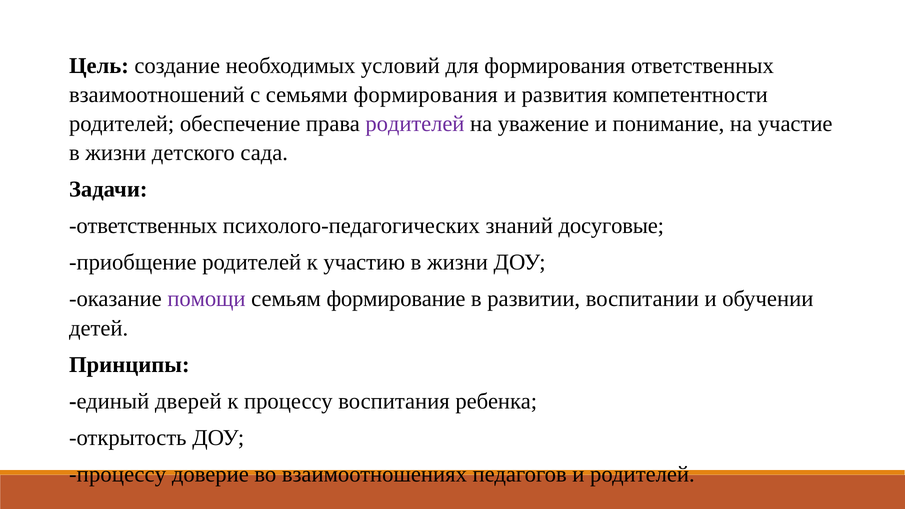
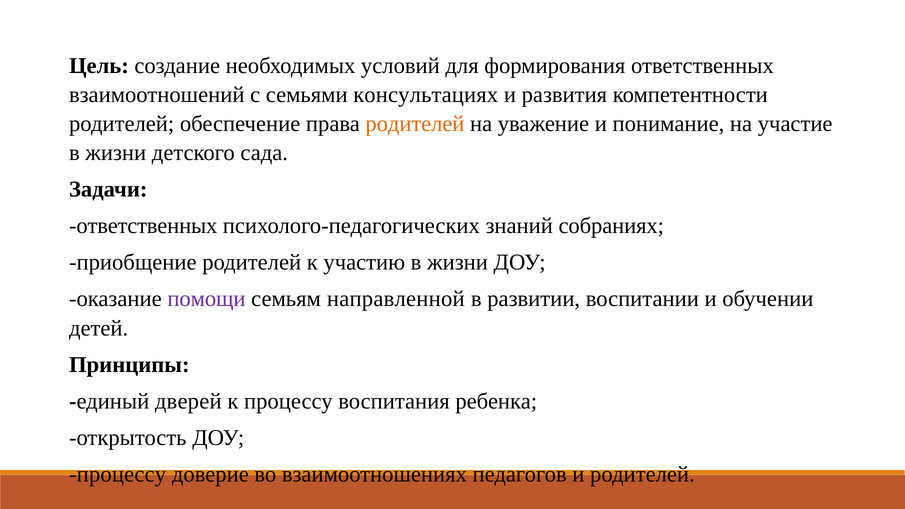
семьями формирования: формирования -> консультациях
родителей at (415, 124) colour: purple -> orange
досуговые: досуговые -> собраниях
формирование: формирование -> направленной
